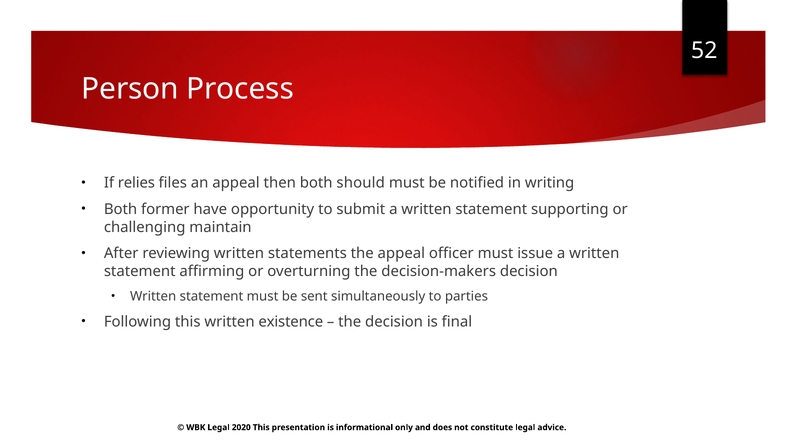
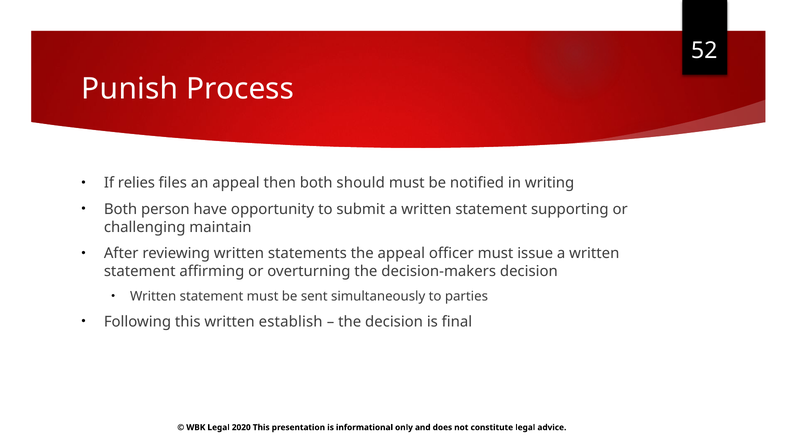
Person: Person -> Punish
former: former -> person
existence: existence -> establish
